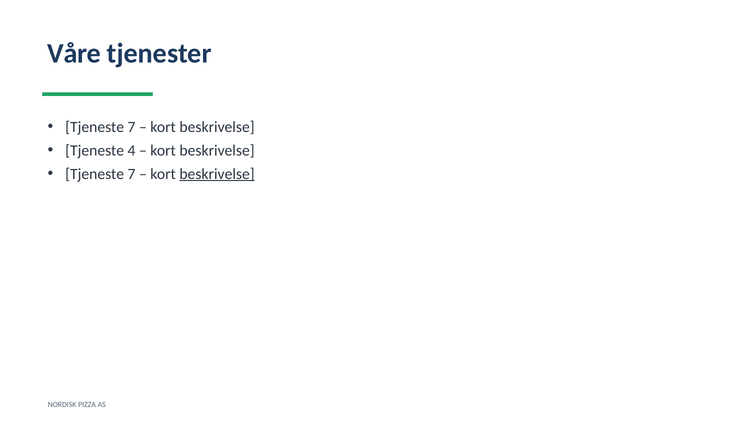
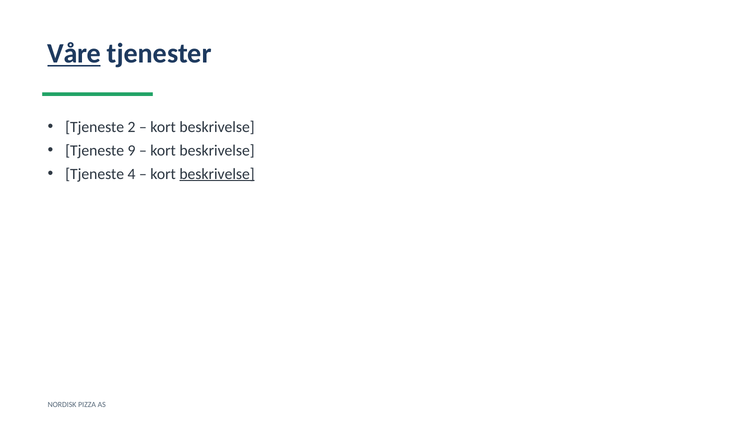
Våre underline: none -> present
7 at (131, 127): 7 -> 2
4: 4 -> 9
7 at (131, 174): 7 -> 4
